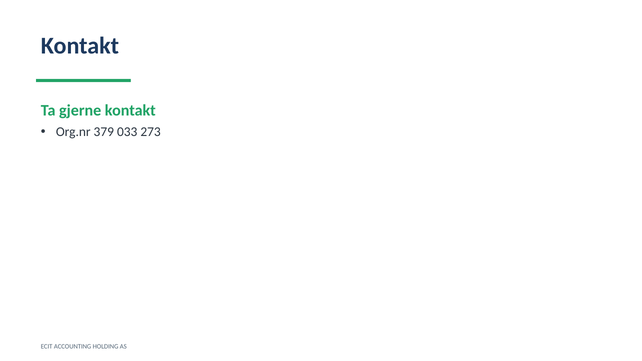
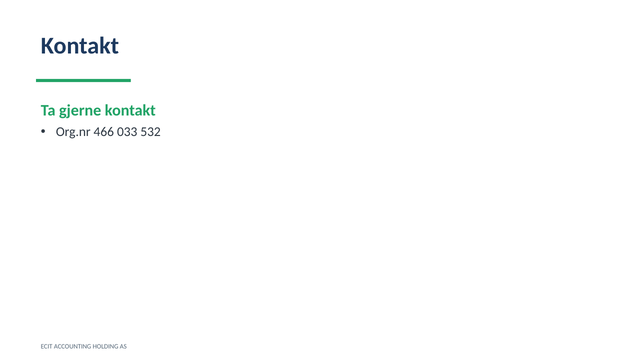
379: 379 -> 466
273: 273 -> 532
